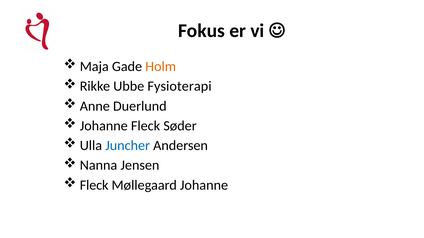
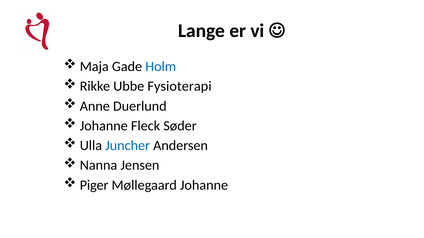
Fokus: Fokus -> Lange
Holm colour: orange -> blue
Fleck at (94, 185): Fleck -> Piger
